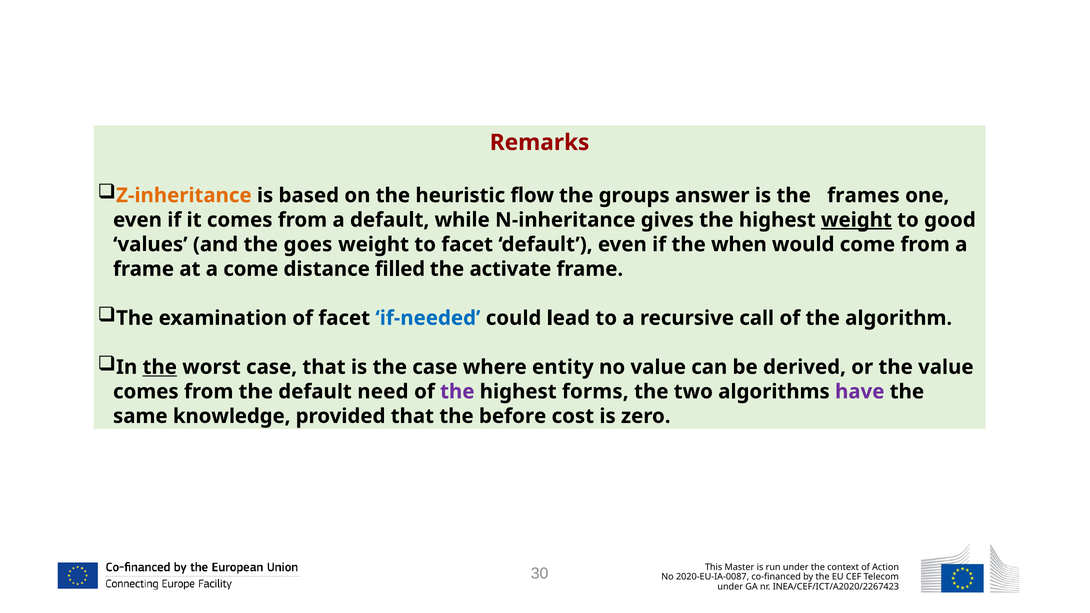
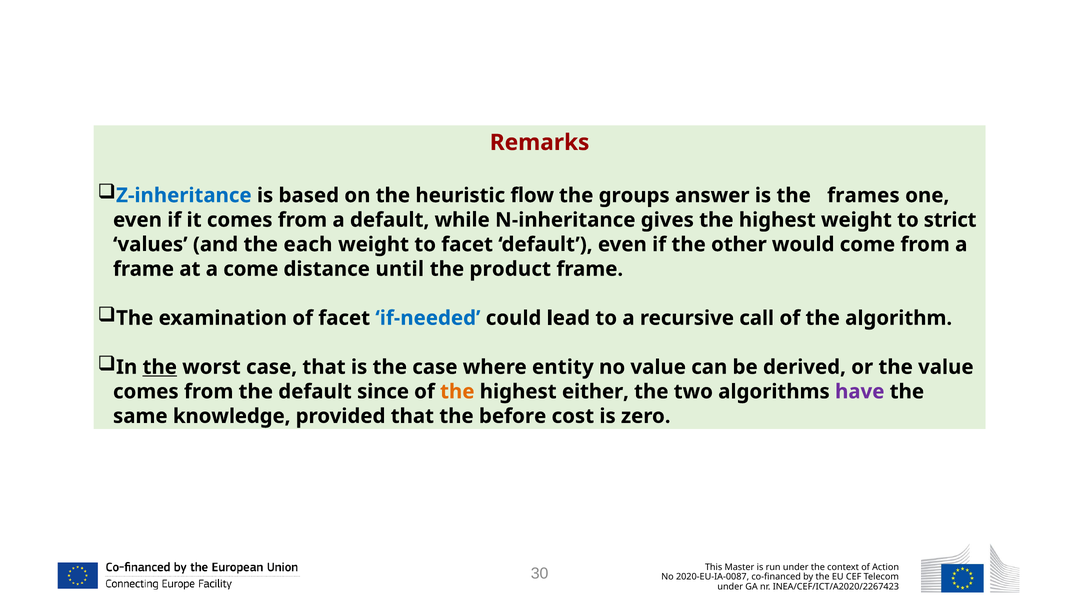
Z-inheritance colour: orange -> blue
weight at (856, 220) underline: present -> none
good: good -> strict
goes: goes -> each
when: when -> other
filled: filled -> until
activate: activate -> product
need: need -> since
the at (457, 392) colour: purple -> orange
forms: forms -> either
